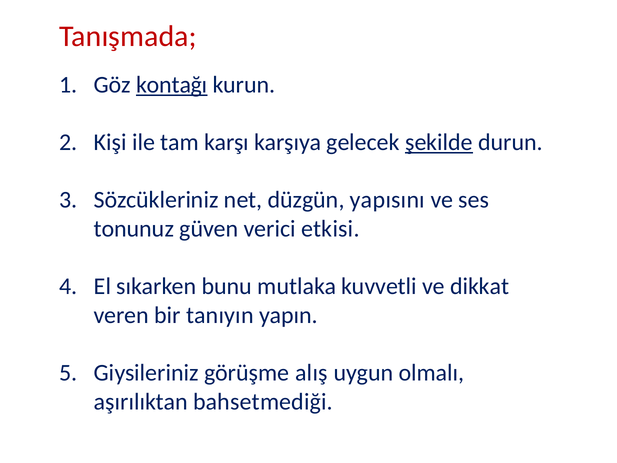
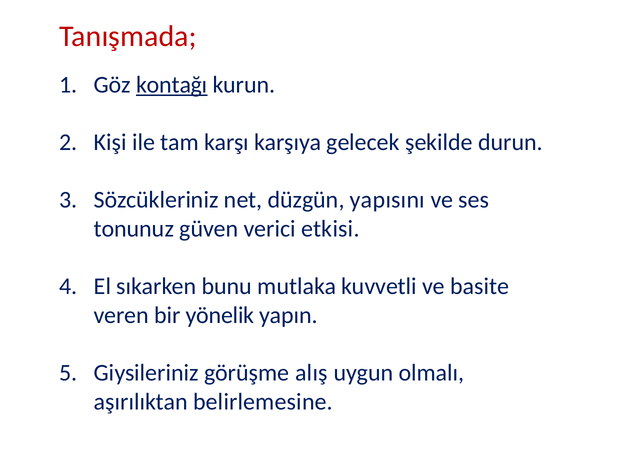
şekilde underline: present -> none
dikkat: dikkat -> basite
tanıyın: tanıyın -> yönelik
bahsetmediği: bahsetmediği -> belirlemesine
